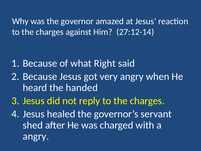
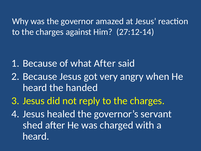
what Right: Right -> After
angry at (36, 136): angry -> heard
